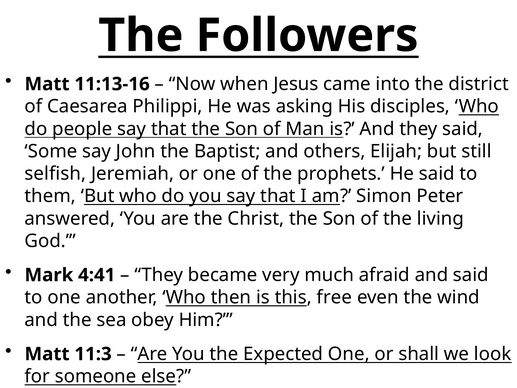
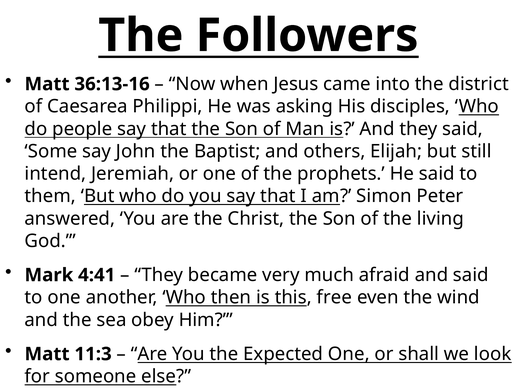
11:13-16: 11:13-16 -> 36:13-16
selfish: selfish -> intend
